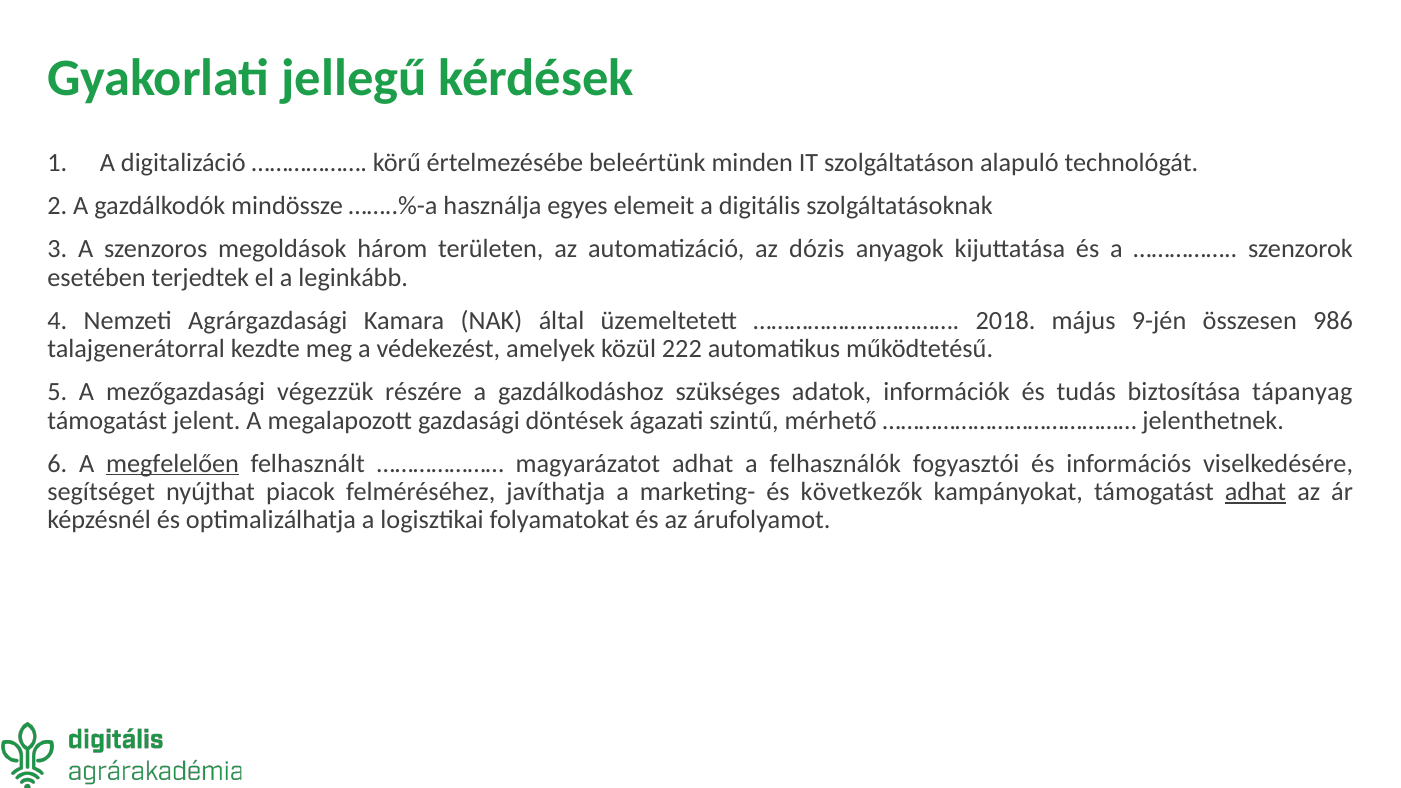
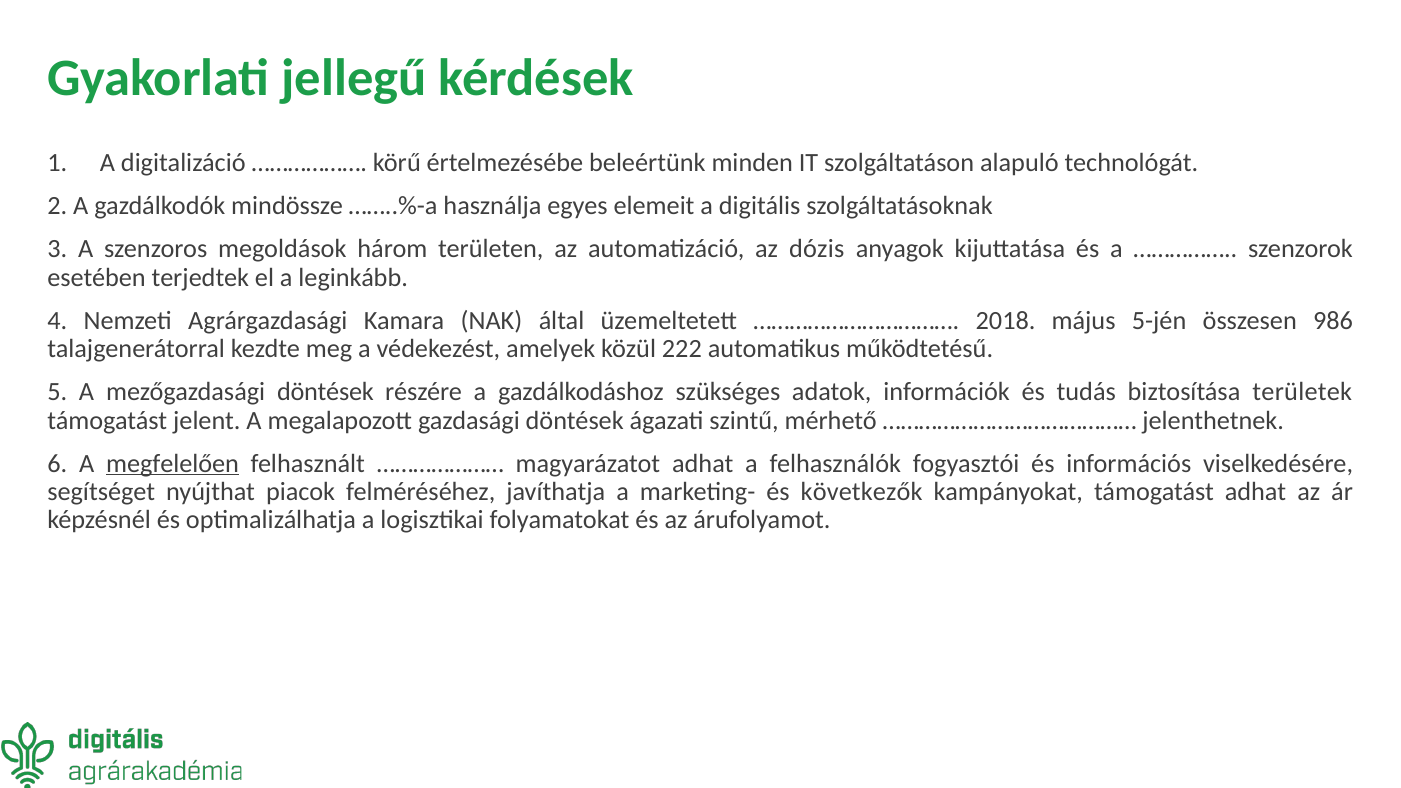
9-jén: 9-jén -> 5-jén
mezőgazdasági végezzük: végezzük -> döntések
tápanyag: tápanyag -> területek
adhat at (1256, 492) underline: present -> none
